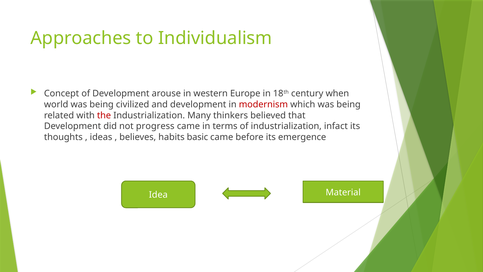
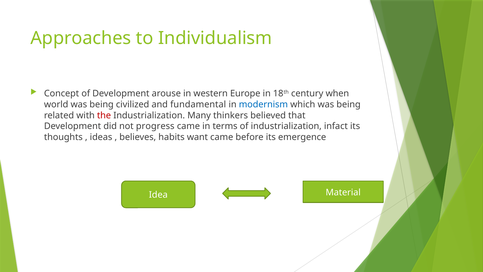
and development: development -> fundamental
modernism colour: red -> blue
basic: basic -> want
